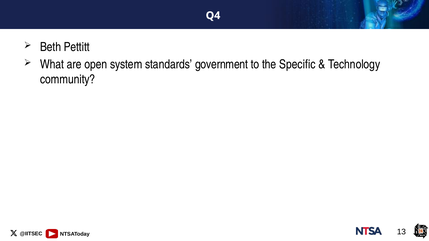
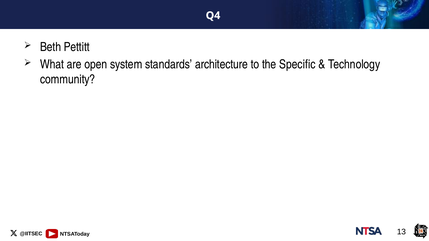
government: government -> architecture
